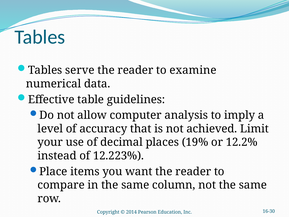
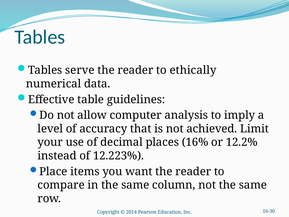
examine: examine -> ethically
19%: 19% -> 16%
